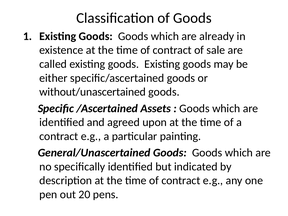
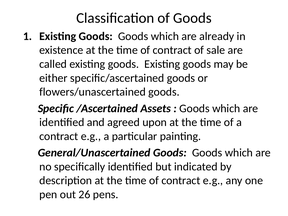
without/unascertained: without/unascertained -> flowers/unascertained
20: 20 -> 26
